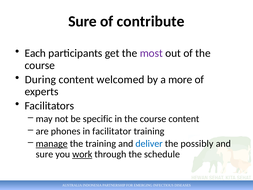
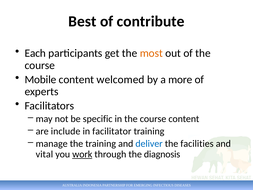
Sure at (83, 21): Sure -> Best
most colour: purple -> orange
During: During -> Mobile
phones: phones -> include
manage underline: present -> none
possibly: possibly -> facilities
sure at (44, 154): sure -> vital
schedule: schedule -> diagnosis
